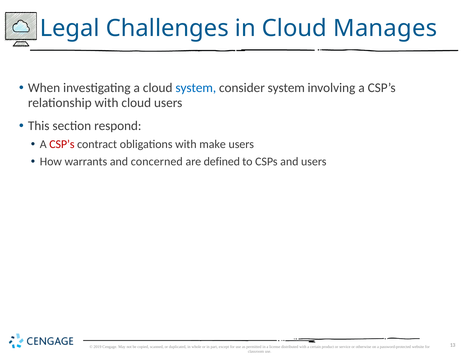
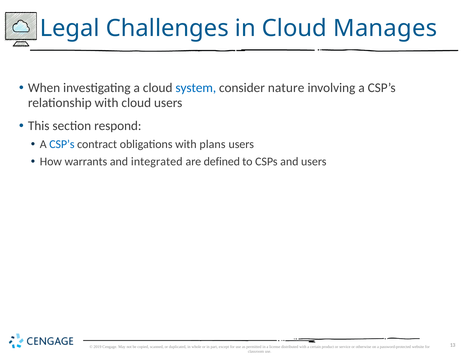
consider system: system -> nature
CSP’s at (62, 144) colour: red -> blue
make: make -> plans
concerned: concerned -> integrated
